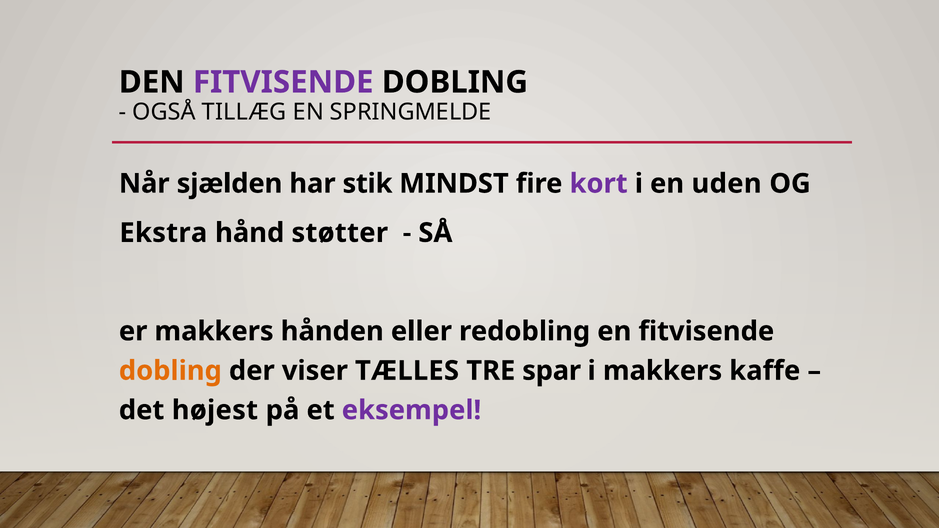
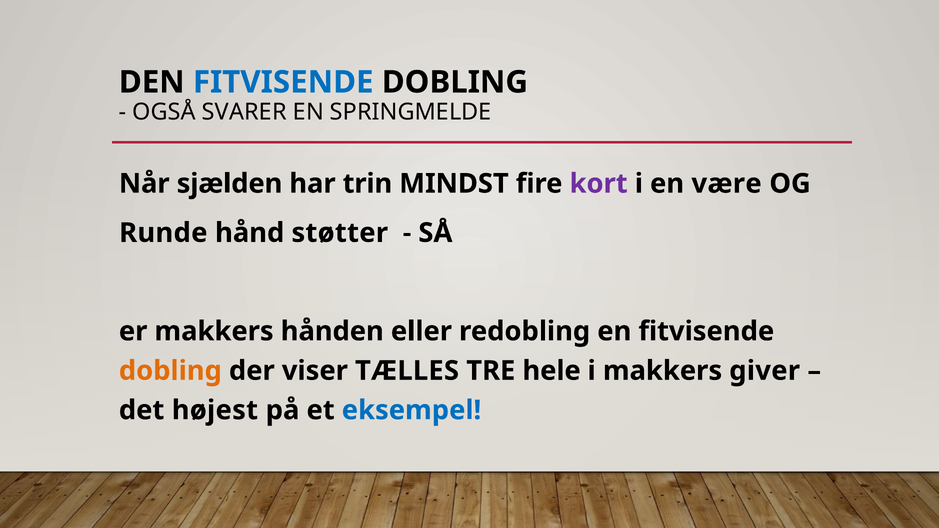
FITVISENDE at (283, 82) colour: purple -> blue
TILLÆG: TILLÆG -> SVARER
stik: stik -> trin
uden: uden -> være
Ekstra: Ekstra -> Runde
spar: spar -> hele
kaffe: kaffe -> giver
eksempel colour: purple -> blue
